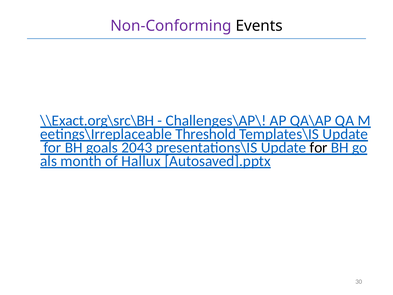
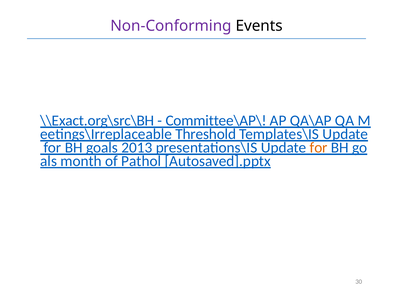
Challenges\AP\: Challenges\AP\ -> Committee\AP\
2043: 2043 -> 2013
for at (319, 147) colour: black -> orange
Hallux: Hallux -> Pathol
